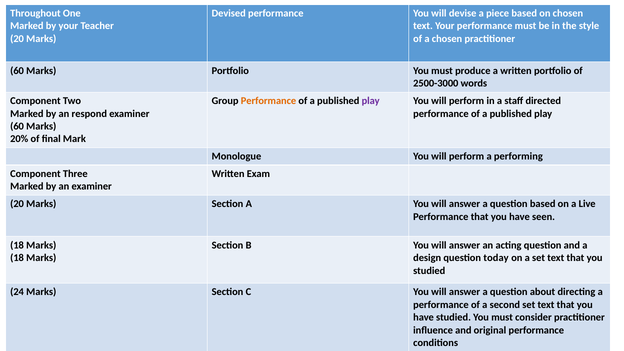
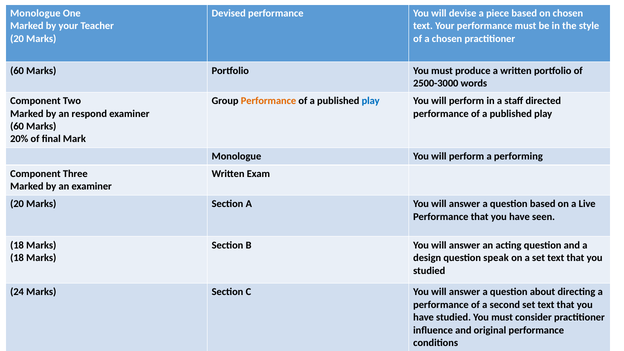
Throughout at (35, 13): Throughout -> Monologue
play at (371, 101) colour: purple -> blue
today: today -> speak
